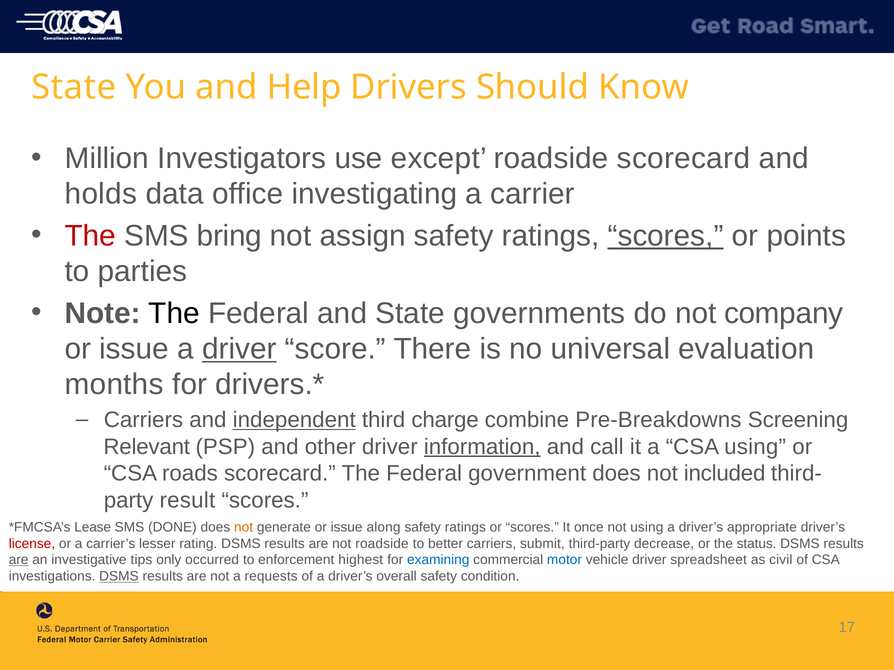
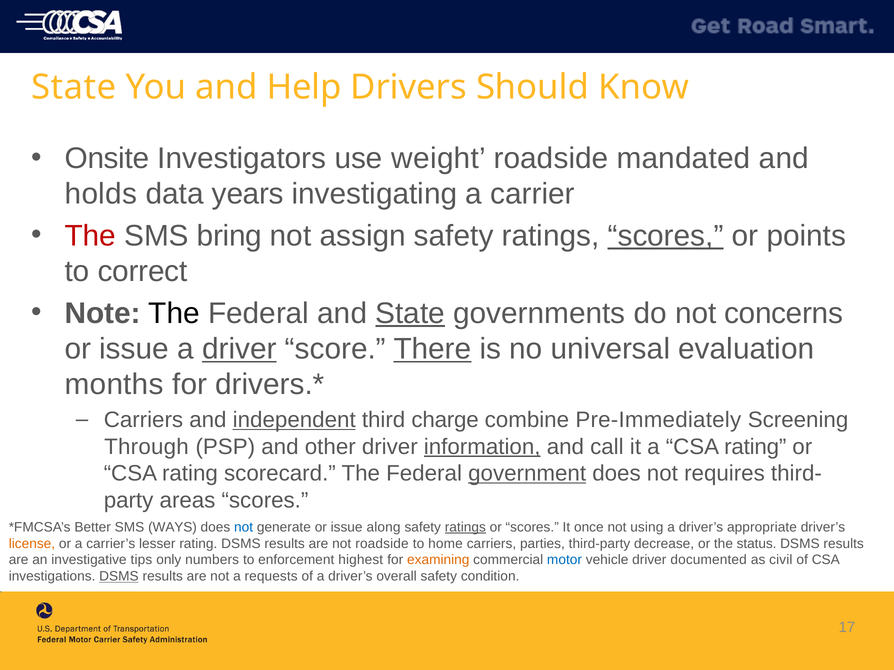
Million: Million -> Onsite
except: except -> weight
roadside scorecard: scorecard -> mandated
office: office -> years
parties: parties -> correct
State at (410, 313) underline: none -> present
company: company -> concerns
There underline: none -> present
Pre-Breakdowns: Pre-Breakdowns -> Pre-Immediately
Relevant: Relevant -> Through
a CSA using: using -> rating
roads at (190, 474): roads -> rating
government underline: none -> present
included: included -> requires
result: result -> areas
Lease: Lease -> Better
DONE: DONE -> WAYS
not at (244, 528) colour: orange -> blue
ratings at (465, 528) underline: none -> present
license colour: red -> orange
better: better -> home
submit: submit -> parties
are at (19, 560) underline: present -> none
occurred: occurred -> numbers
examining colour: blue -> orange
spreadsheet: spreadsheet -> documented
